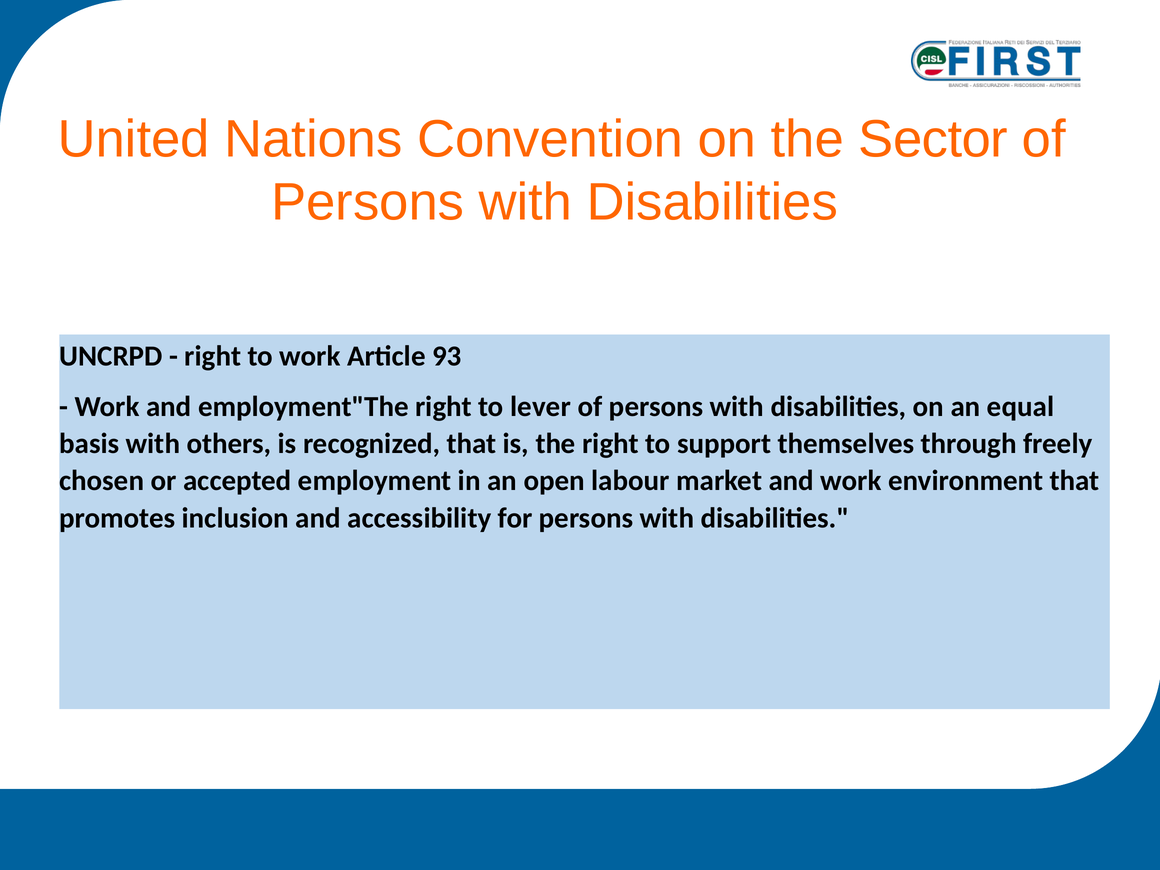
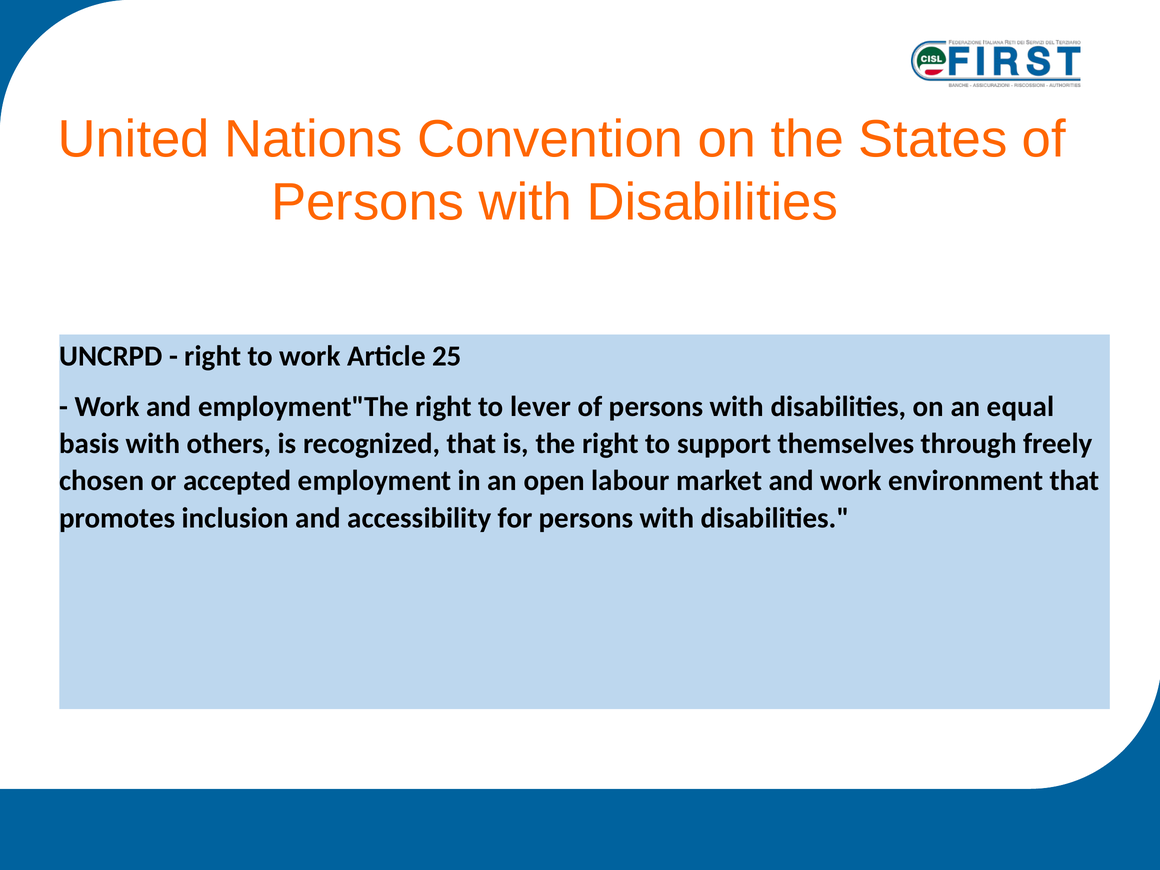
Sector: Sector -> States
93: 93 -> 25
